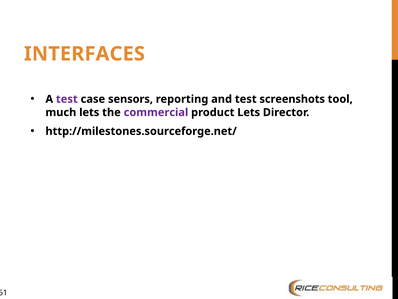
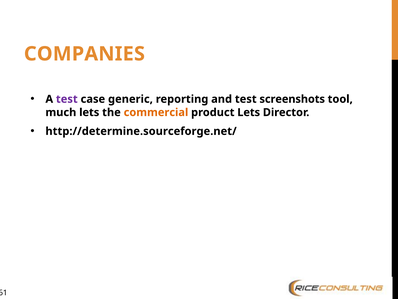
INTERFACES: INTERFACES -> COMPANIES
sensors: sensors -> generic
commercial colour: purple -> orange
http://milestones.sourceforge.net/: http://milestones.sourceforge.net/ -> http://determine.sourceforge.net/
